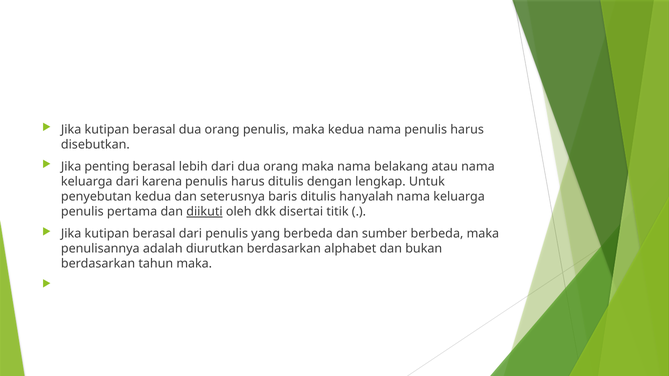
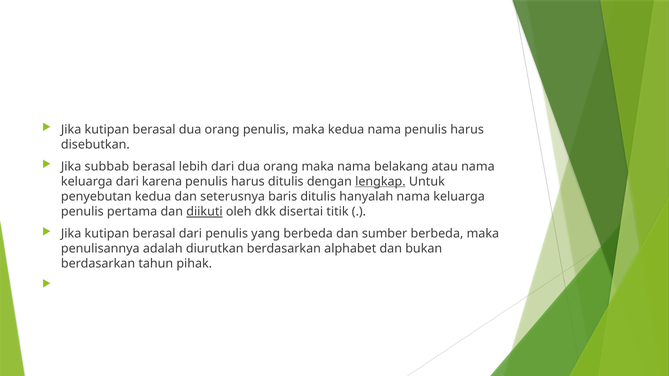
penting: penting -> subbab
lengkap underline: none -> present
tahun maka: maka -> pihak
